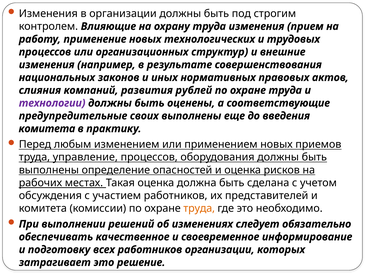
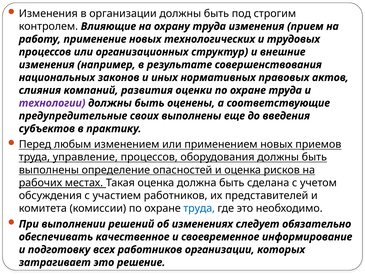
рублей: рублей -> оценки
комитета at (47, 129): комитета -> субъектов
труда at (199, 208) colour: orange -> blue
